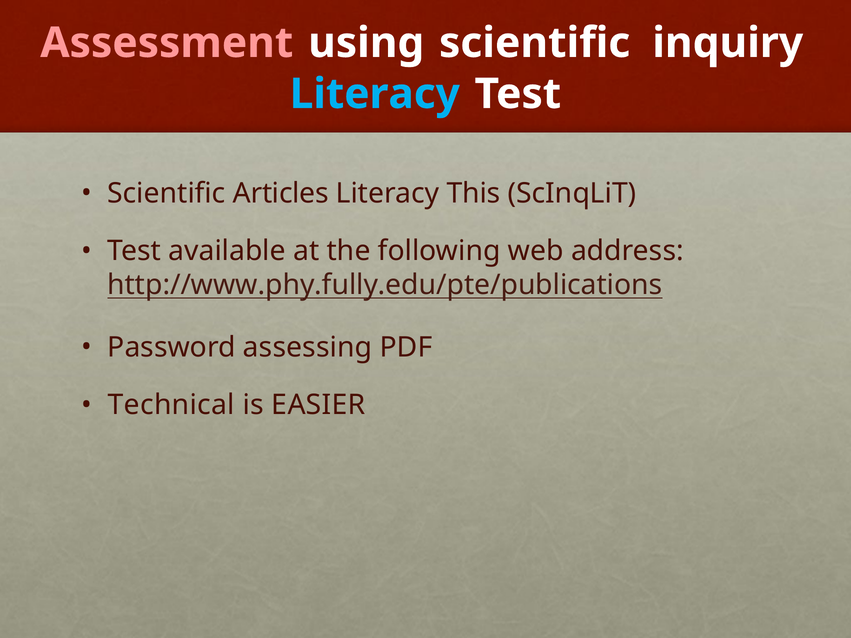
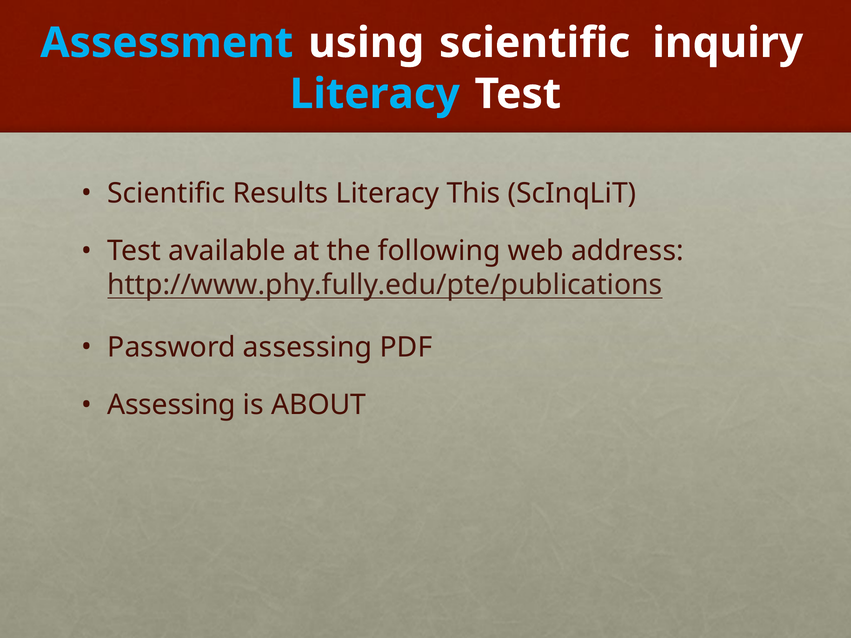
Assessment colour: pink -> light blue
Articles: Articles -> Results
Technical at (171, 405): Technical -> Assessing
EASIER: EASIER -> ABOUT
